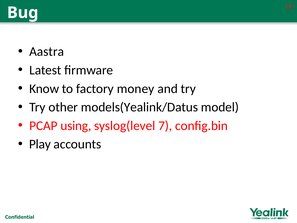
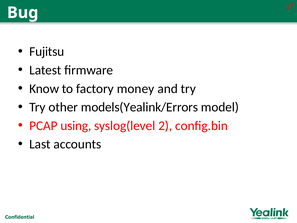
Aastra: Aastra -> Fujitsu
models(Yealink/Datus: models(Yealink/Datus -> models(Yealink/Errors
7: 7 -> 2
Play: Play -> Last
